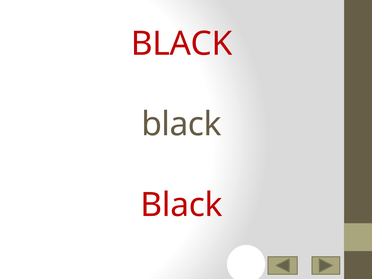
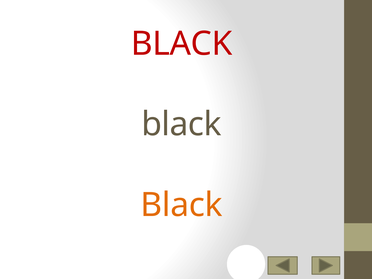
Black at (182, 205) colour: red -> orange
